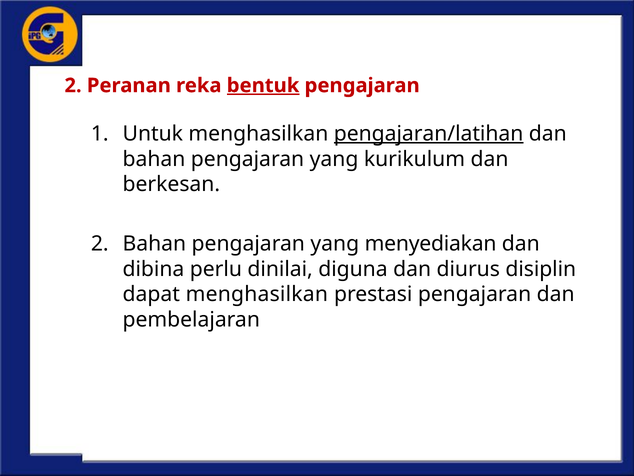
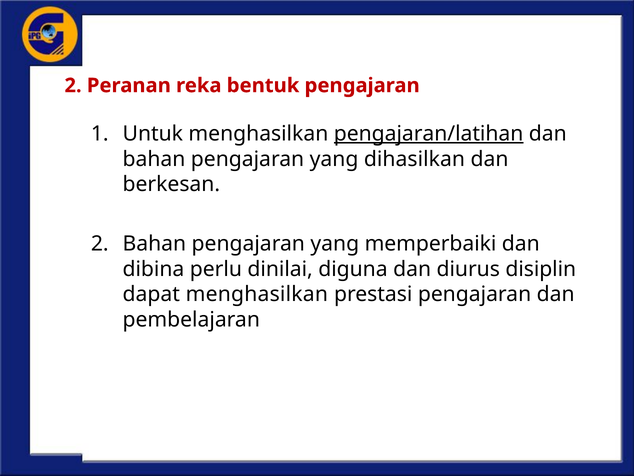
bentuk underline: present -> none
kurikulum: kurikulum -> dihasilkan
menyediakan: menyediakan -> memperbaiki
